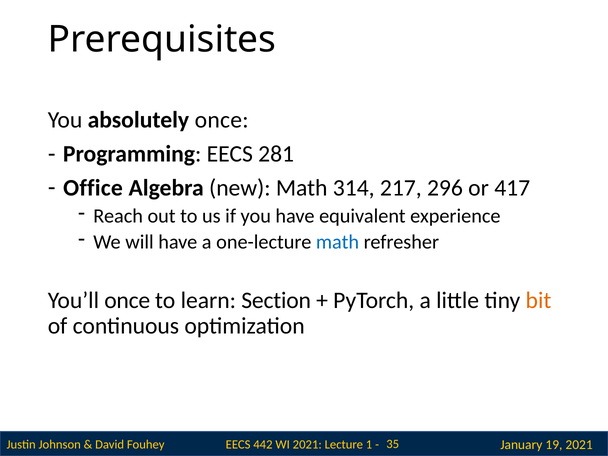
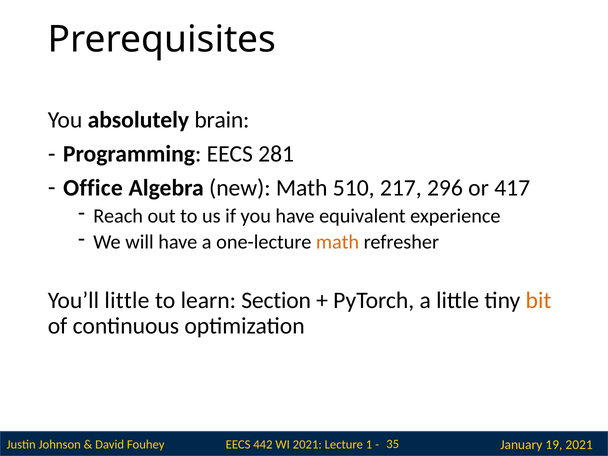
absolutely once: once -> brain
314: 314 -> 510
math at (338, 242) colour: blue -> orange
You’ll once: once -> little
